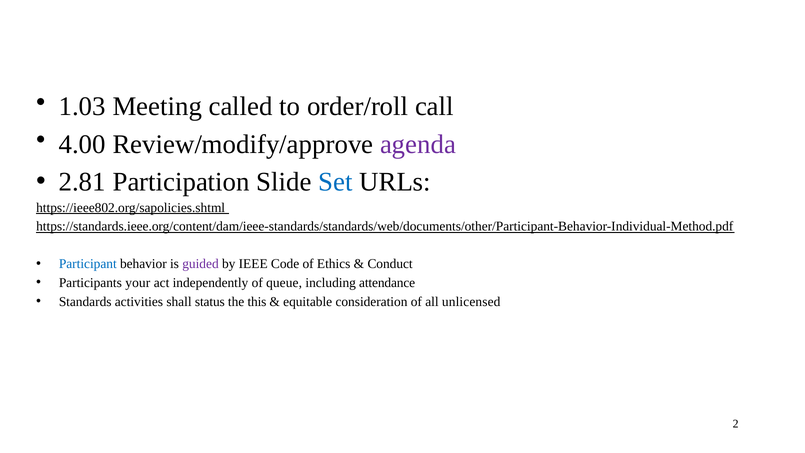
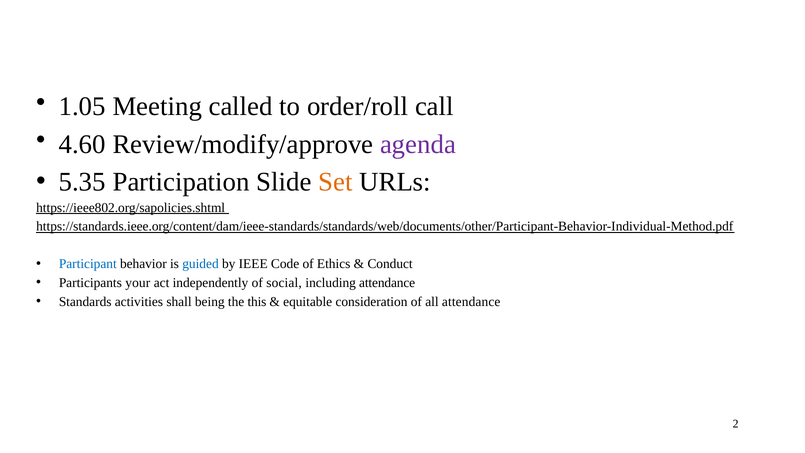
1.03: 1.03 -> 1.05
4.00: 4.00 -> 4.60
2.81: 2.81 -> 5.35
Set colour: blue -> orange
guided colour: purple -> blue
queue: queue -> social
status: status -> being
all unlicensed: unlicensed -> attendance
